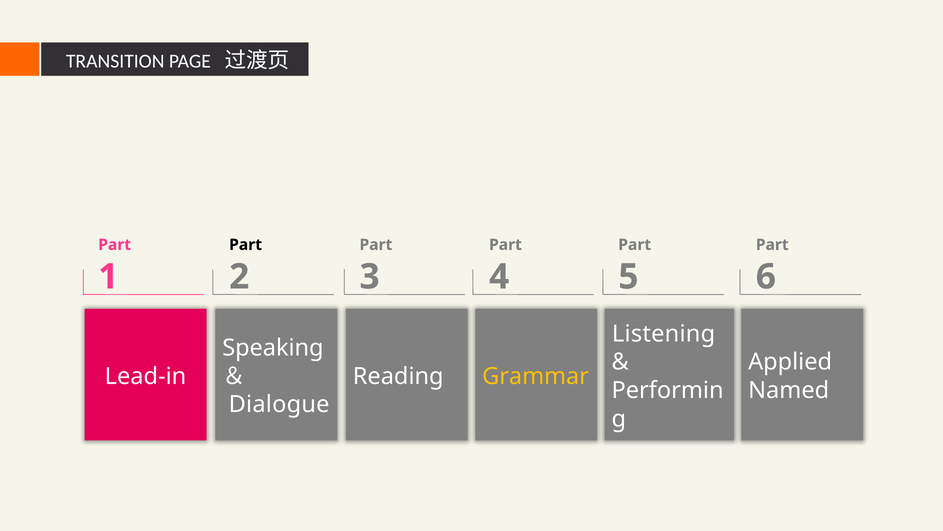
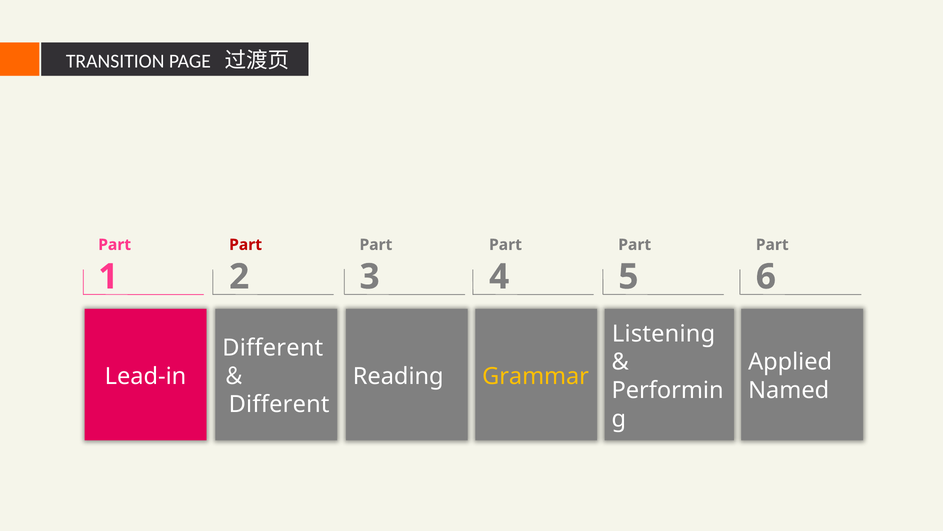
Part at (246, 244) colour: black -> red
Speaking at (273, 348): Speaking -> Different
Dialogue at (279, 404): Dialogue -> Different
